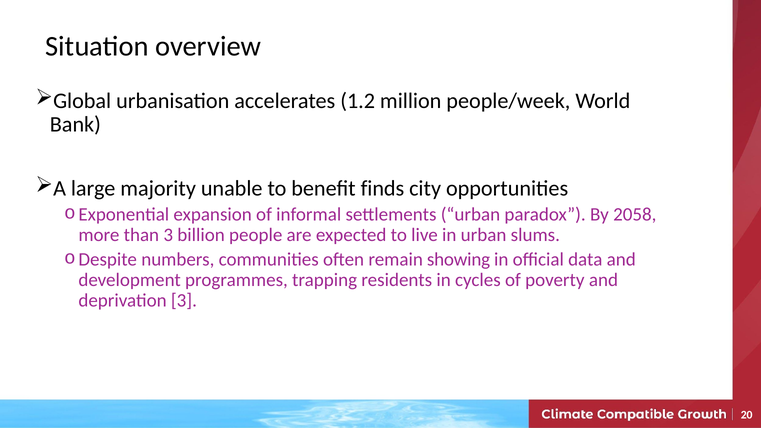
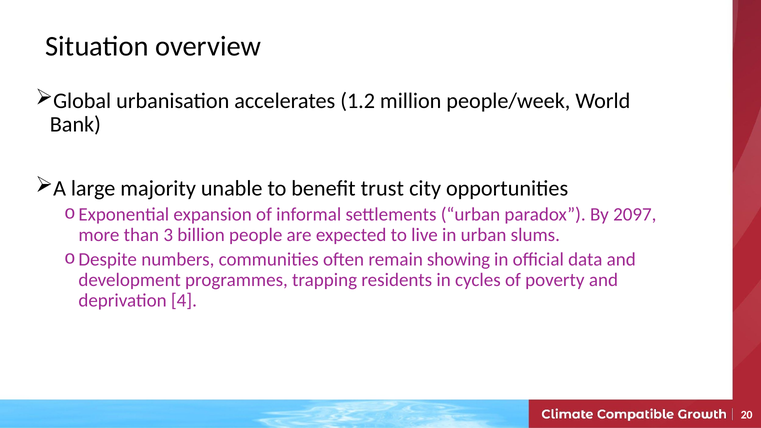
finds: finds -> trust
2058: 2058 -> 2097
deprivation 3: 3 -> 4
